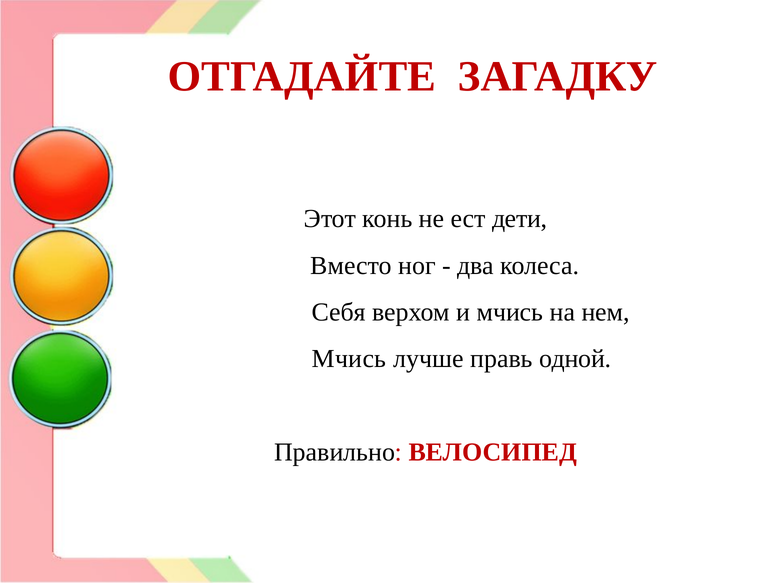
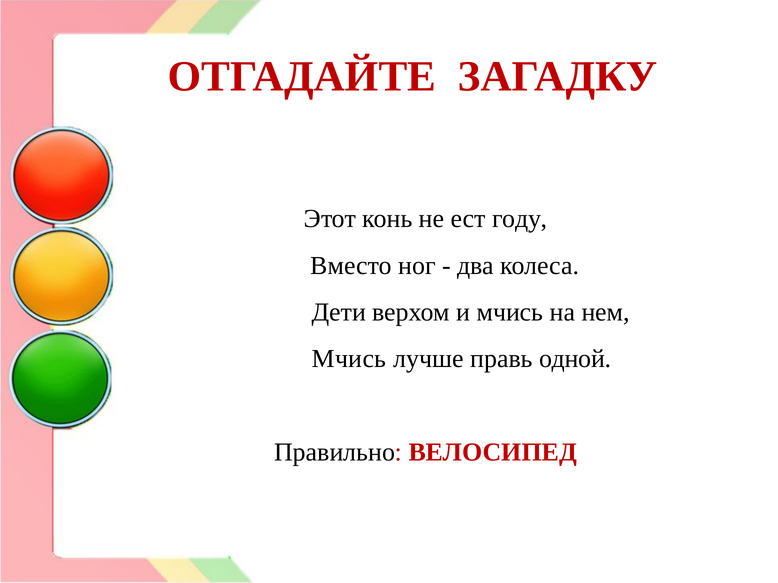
дети: дети -> году
Себя: Себя -> Дети
